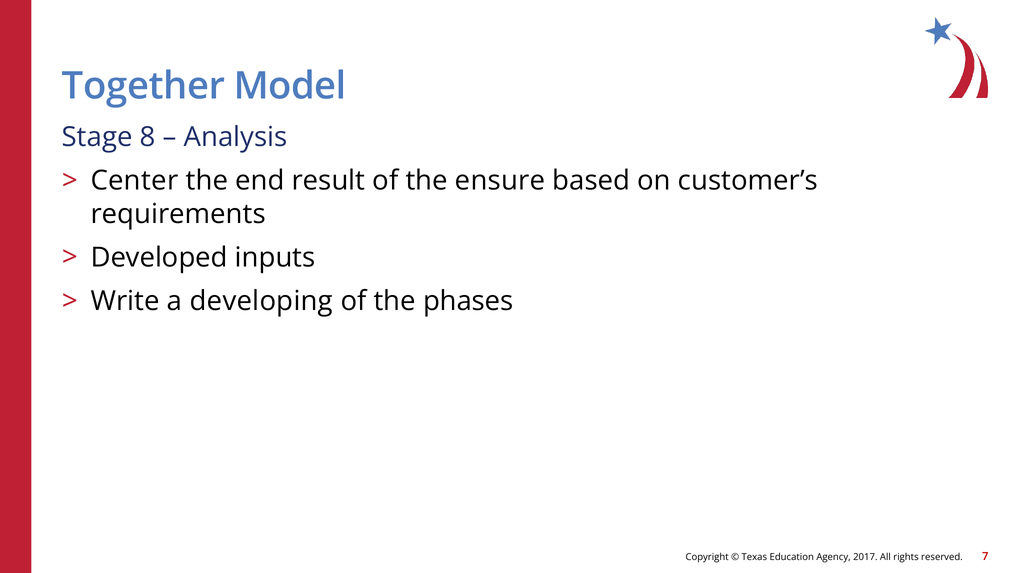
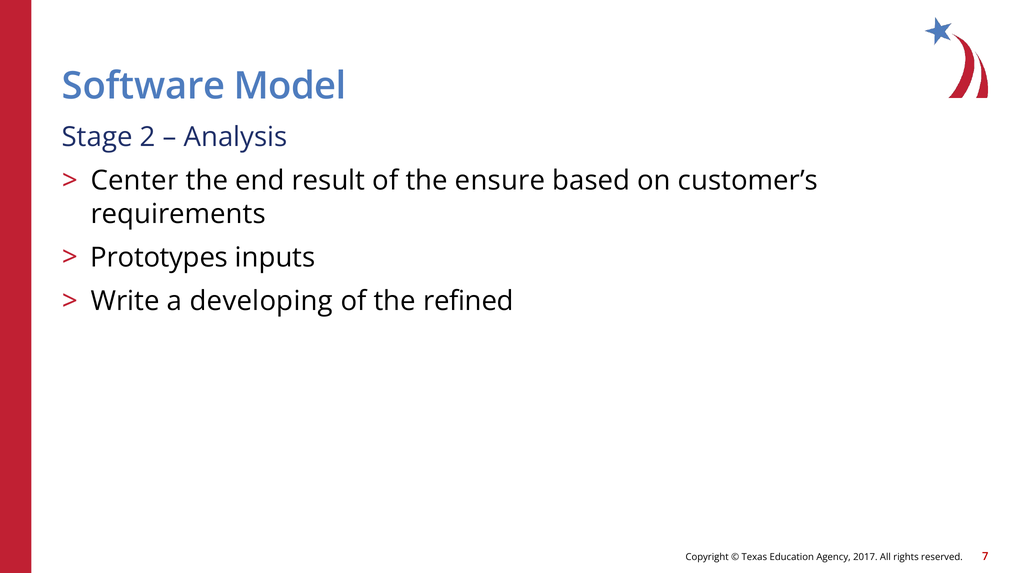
Together: Together -> Software
8: 8 -> 2
Developed: Developed -> Prototypes
phases: phases -> refined
